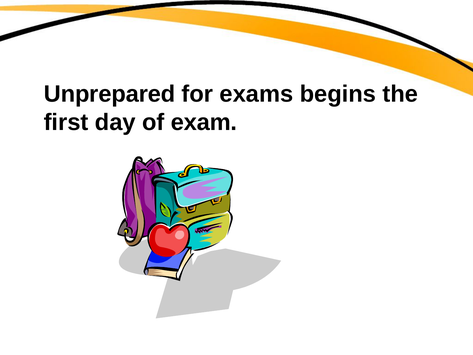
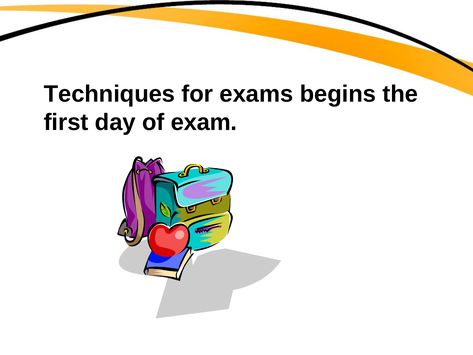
Unprepared: Unprepared -> Techniques
